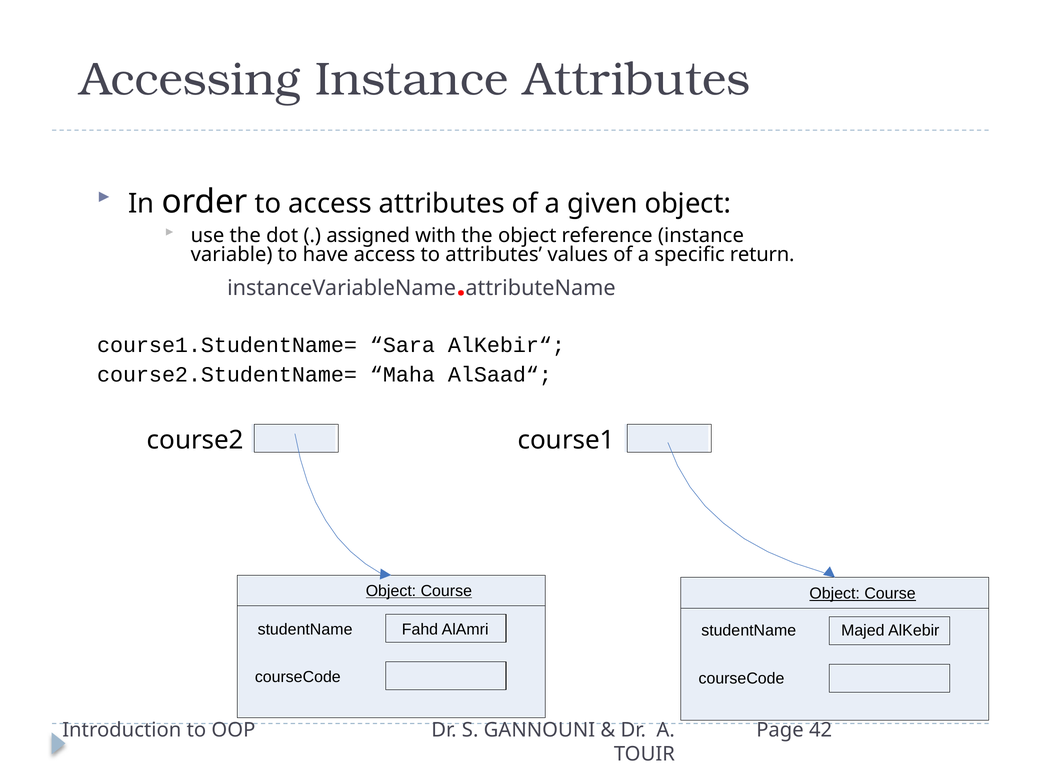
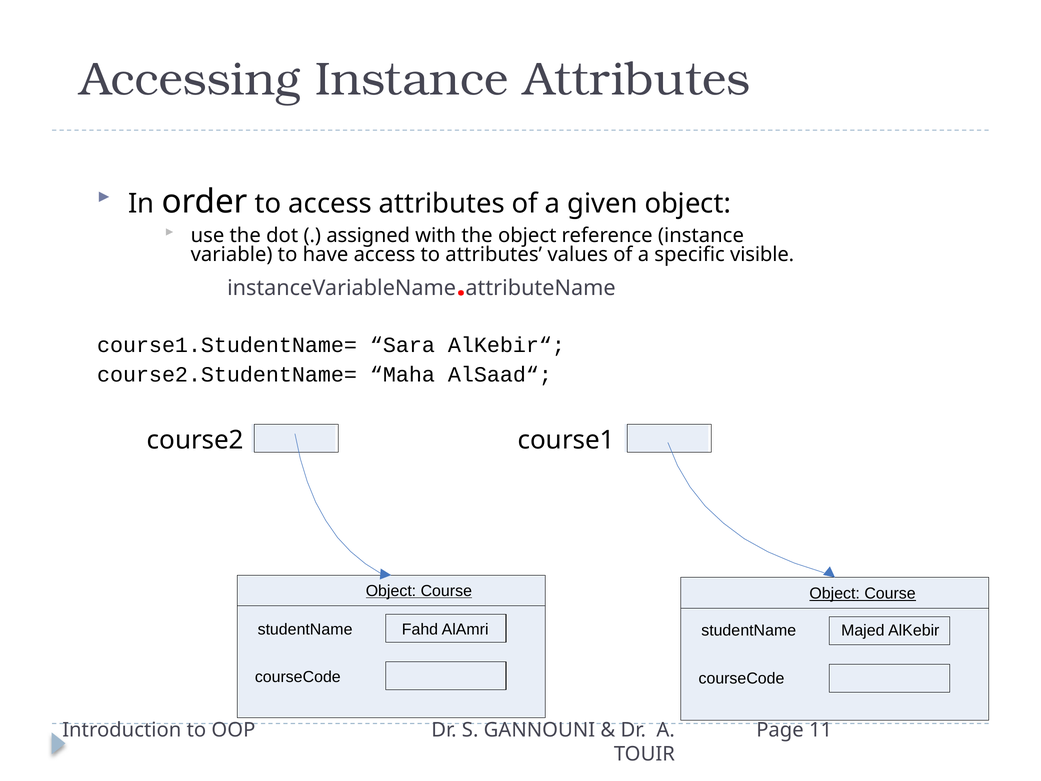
return: return -> visible
42: 42 -> 11
